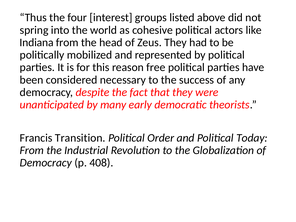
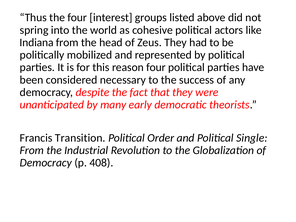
reason free: free -> four
Today: Today -> Single
